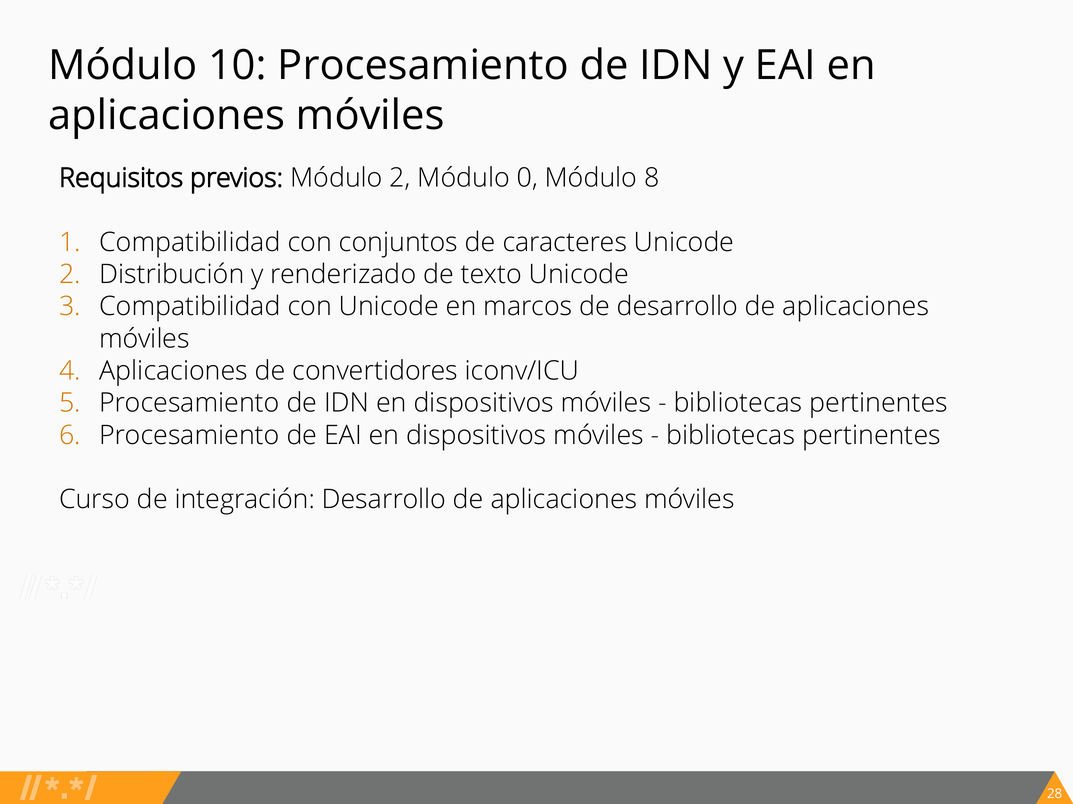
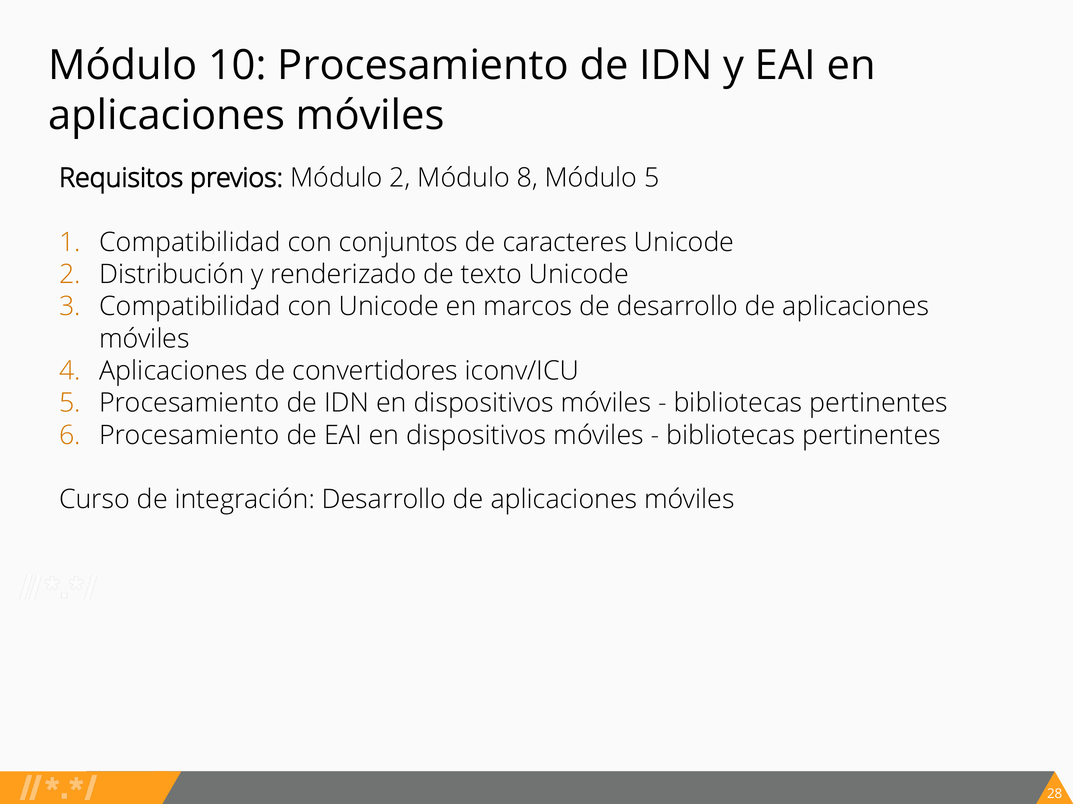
0: 0 -> 8
Módulo 8: 8 -> 5
